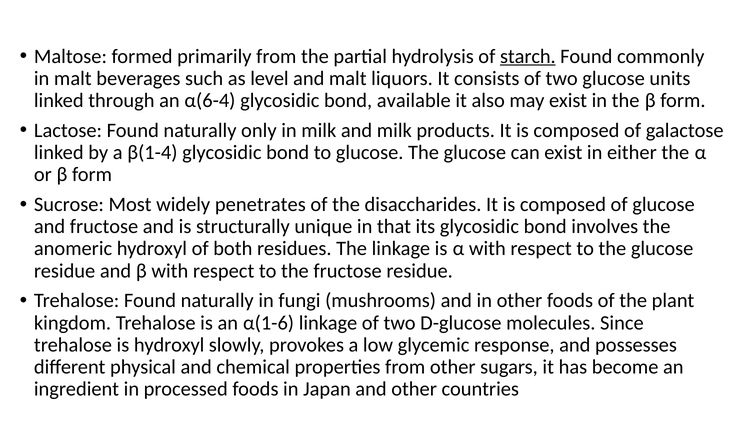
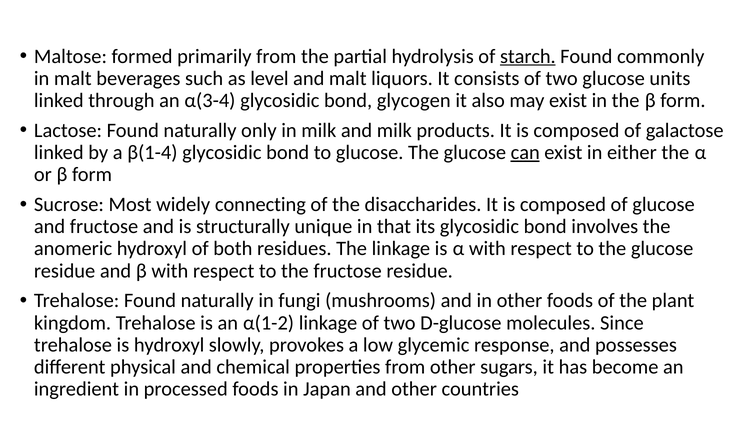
α(6-4: α(6-4 -> α(3-4
available: available -> glycogen
can underline: none -> present
penetrates: penetrates -> connecting
α(1-6: α(1-6 -> α(1-2
